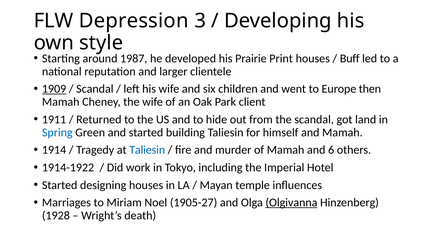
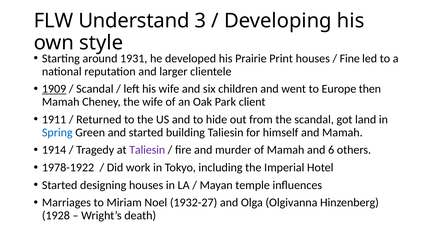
Depression: Depression -> Understand
1987: 1987 -> 1931
Buff: Buff -> Fine
Taliesin at (147, 150) colour: blue -> purple
1914-1922: 1914-1922 -> 1978-1922
1905-27: 1905-27 -> 1932-27
Olgivanna underline: present -> none
